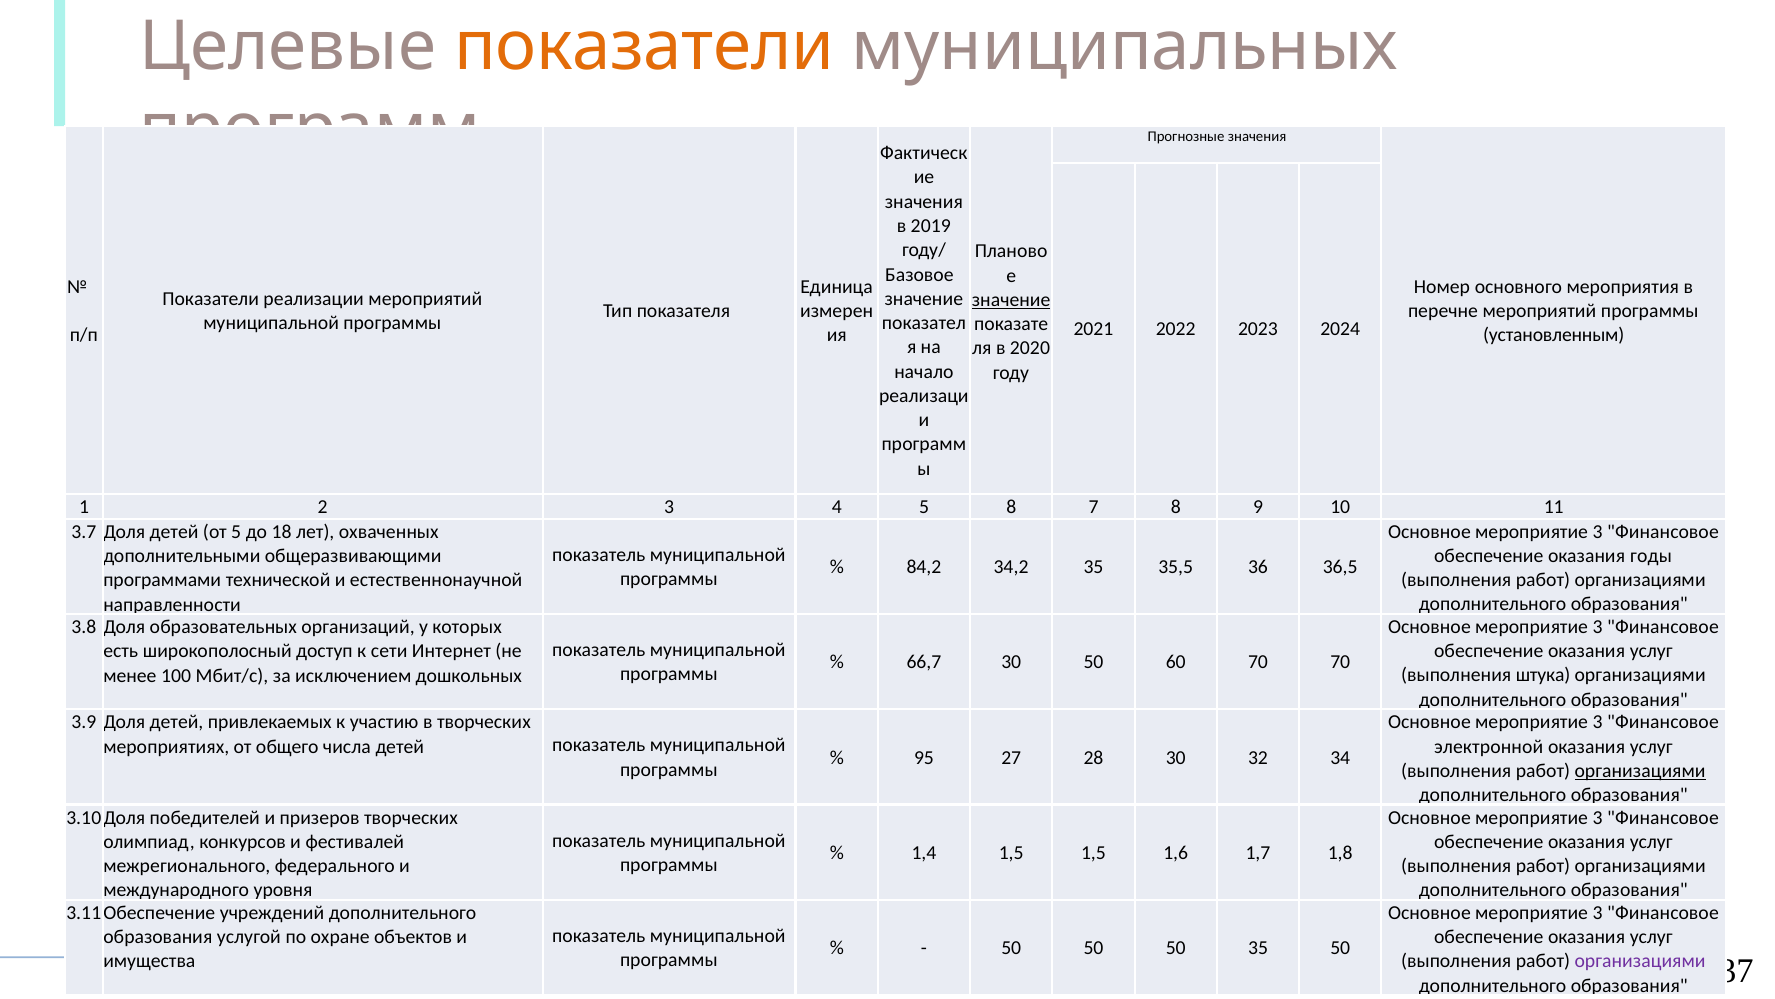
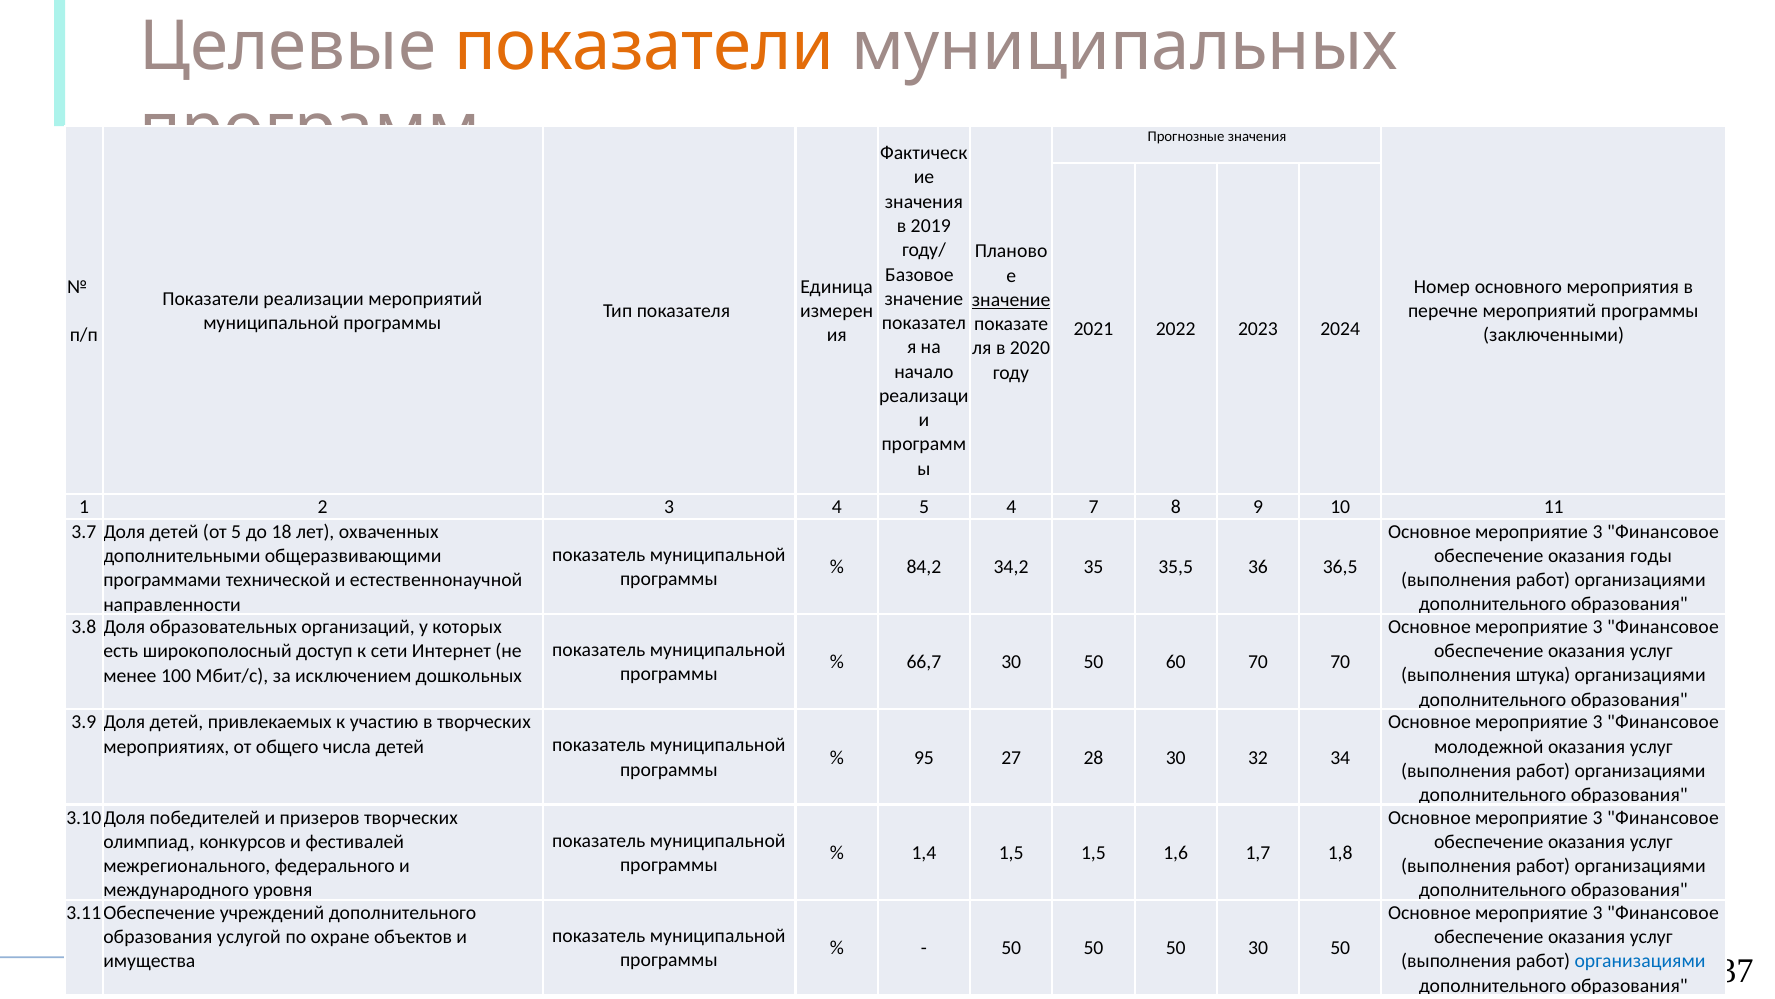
установленным: установленным -> заключенными
5 8: 8 -> 4
электронной: электронной -> молодежной
организациями at (1640, 770) underline: present -> none
50 35: 35 -> 30
организациями at (1640, 961) colour: purple -> blue
